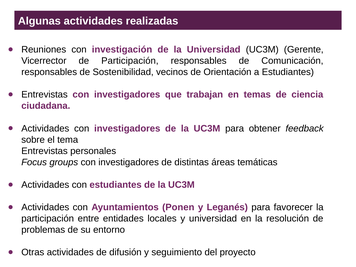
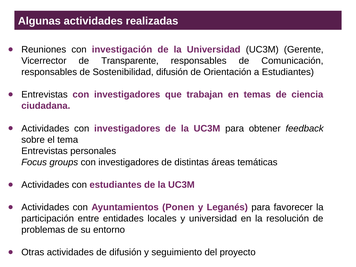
de Participación: Participación -> Transparente
Sostenibilidad vecinos: vecinos -> difusión
